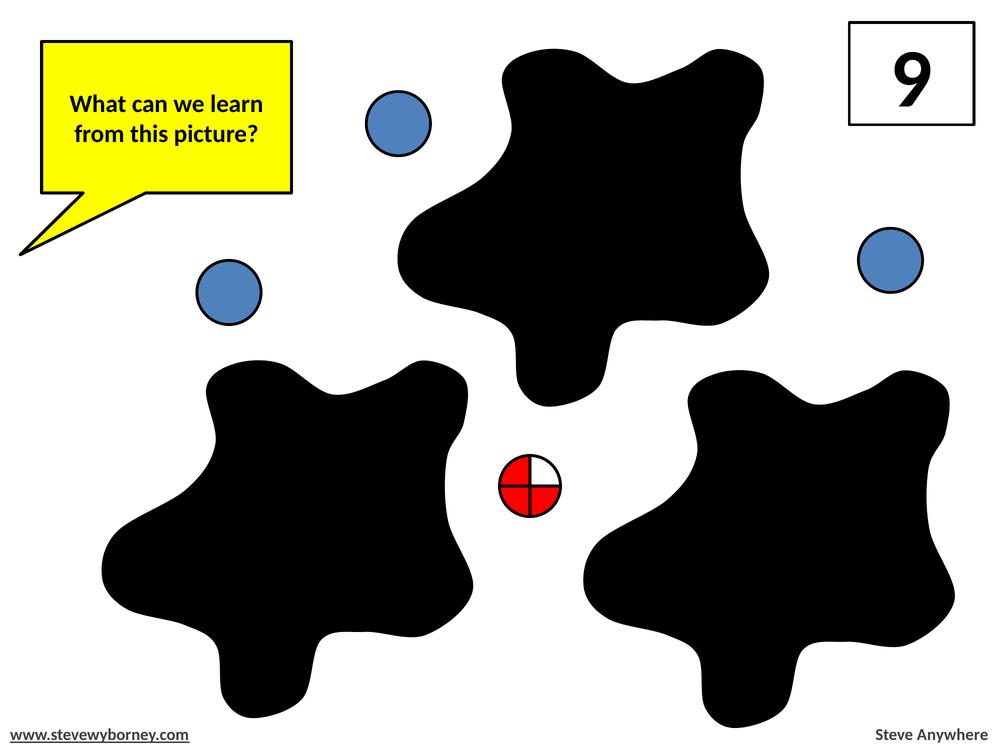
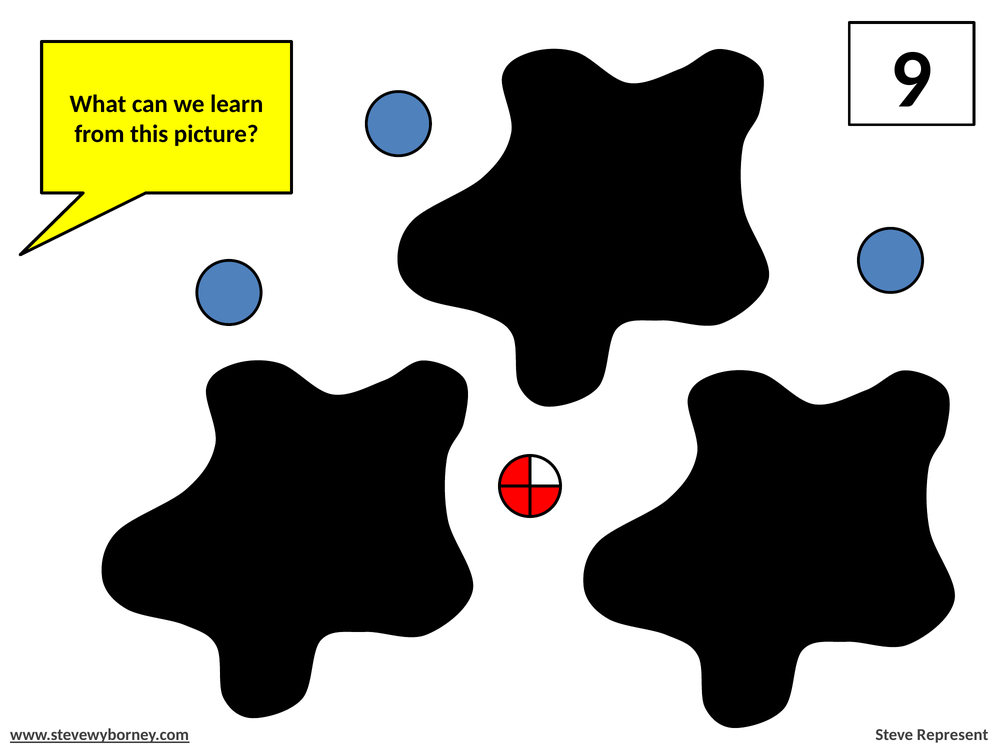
Anywhere: Anywhere -> Represent
